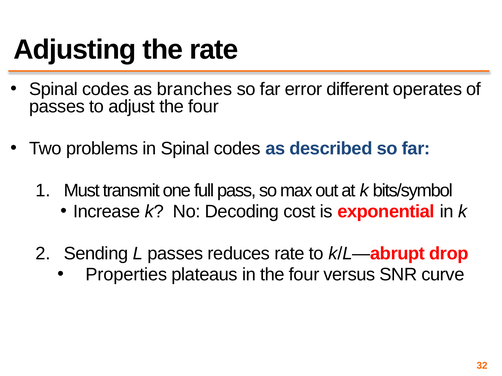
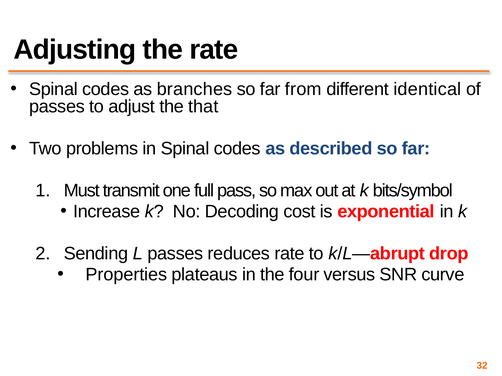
error: error -> from
operates: operates -> identical
adjust the four: four -> that
